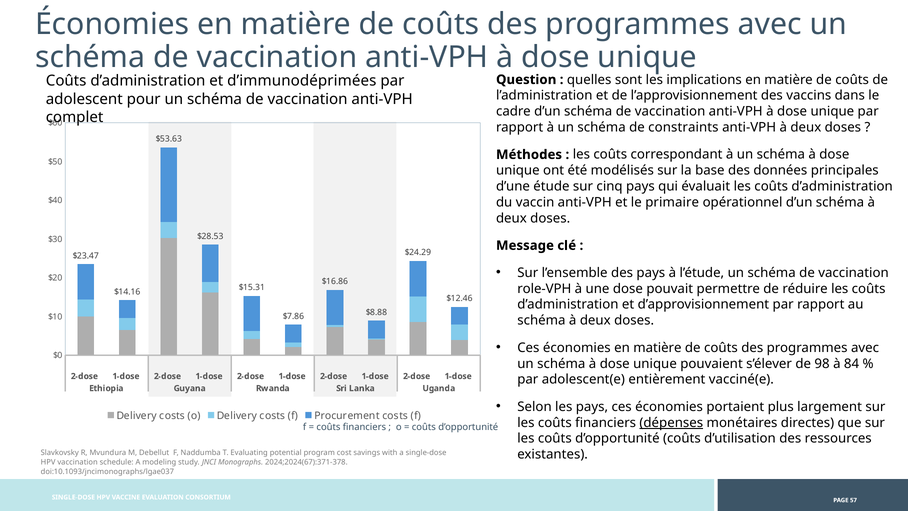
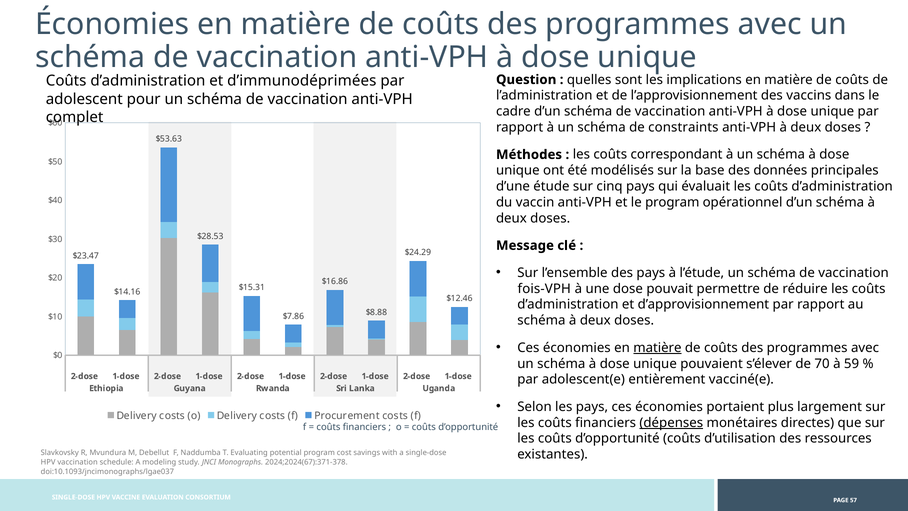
le primaire: primaire -> program
role-VPH: role-VPH -> fois-VPH
matière at (657, 348) underline: none -> present
98: 98 -> 70
84: 84 -> 59
